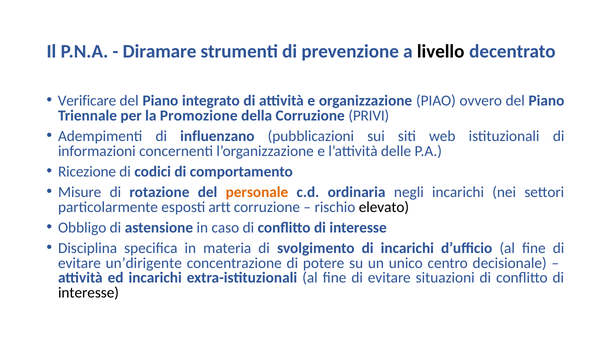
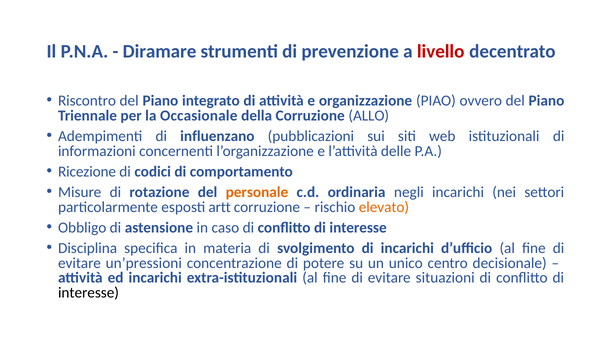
livello colour: black -> red
Verificare: Verificare -> Riscontro
Promozione: Promozione -> Occasionale
PRIVI: PRIVI -> ALLO
elevato colour: black -> orange
un’dirigente: un’dirigente -> un’pressioni
